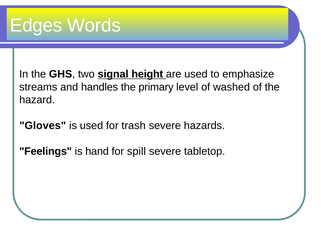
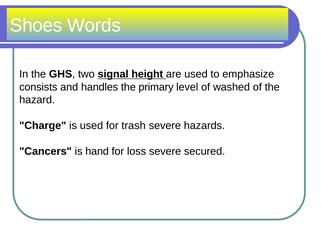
Edges: Edges -> Shoes
streams: streams -> consists
Gloves: Gloves -> Charge
Feelings: Feelings -> Cancers
spill: spill -> loss
tabletop: tabletop -> secured
